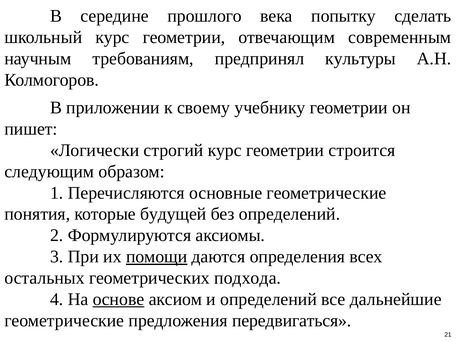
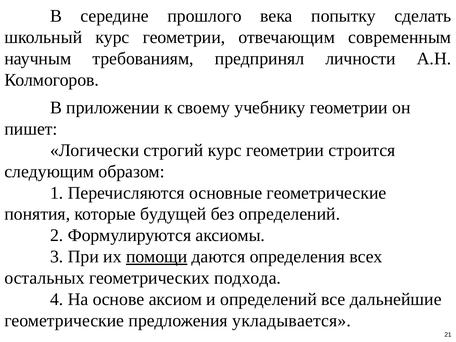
культуры: культуры -> личности
основе underline: present -> none
передвигаться: передвигаться -> укладывается
